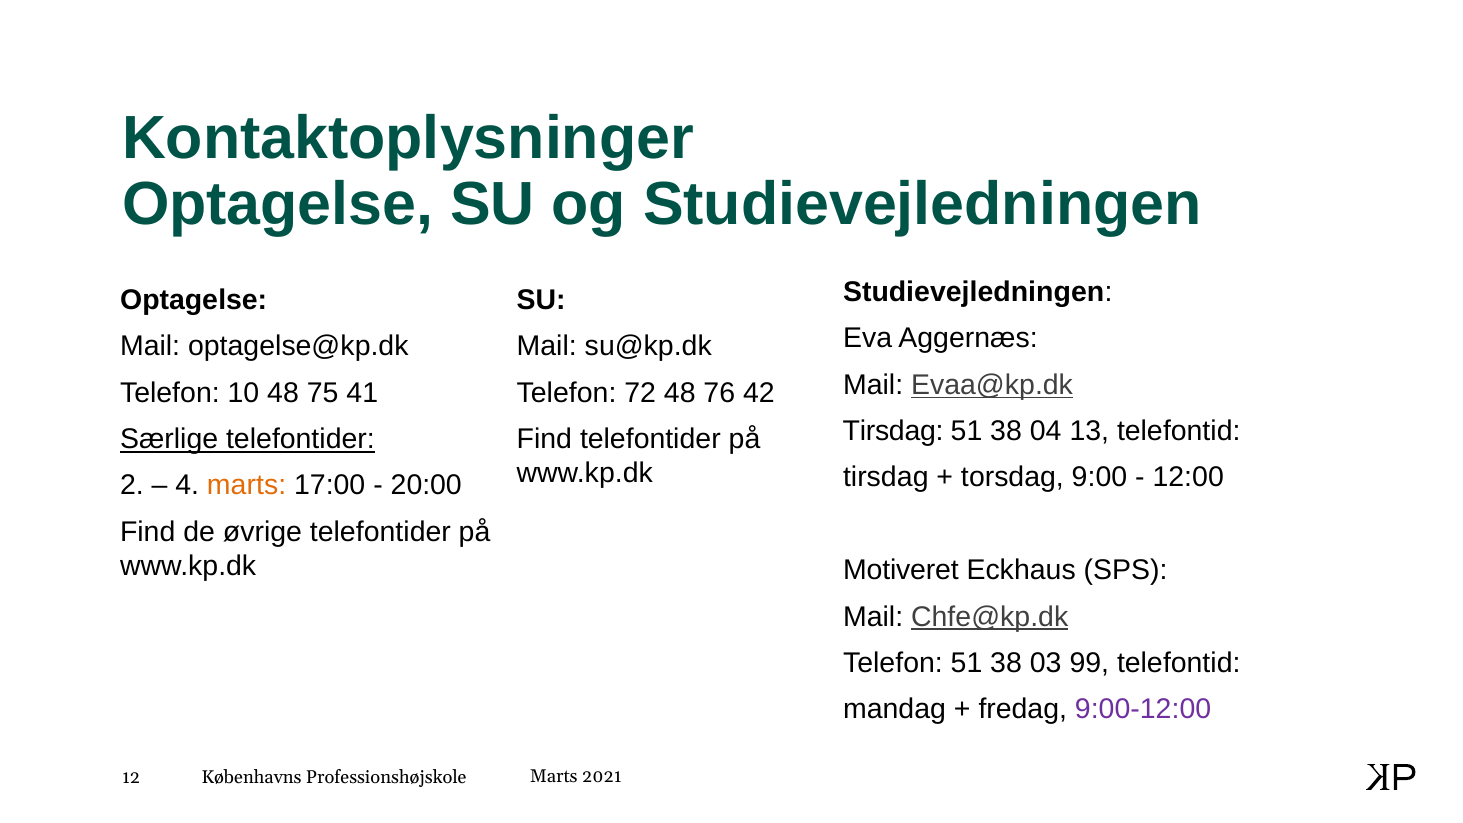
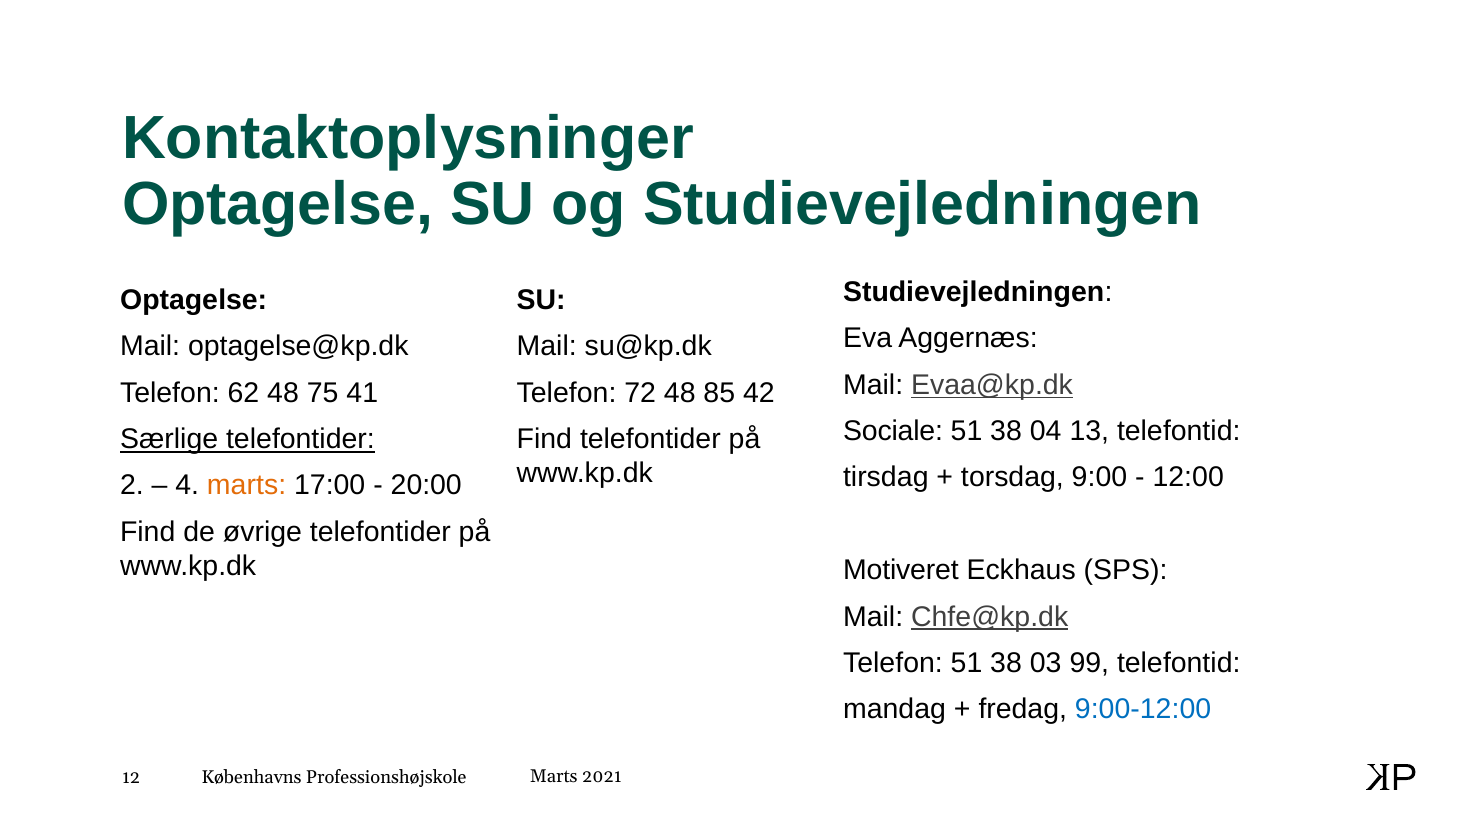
10: 10 -> 62
76: 76 -> 85
Tirsdag at (893, 431): Tirsdag -> Sociale
9:00-12:00 colour: purple -> blue
